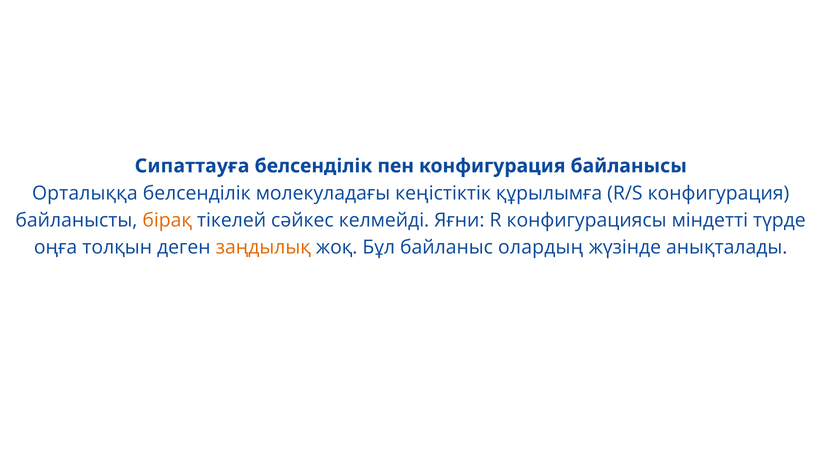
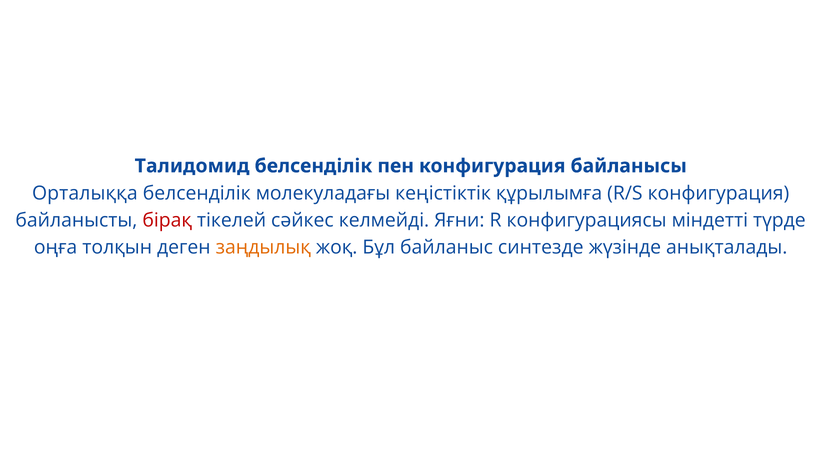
Сипаттауға: Сипаттауға -> Талидомид
бірақ colour: orange -> red
олардың: олардың -> синтезде
